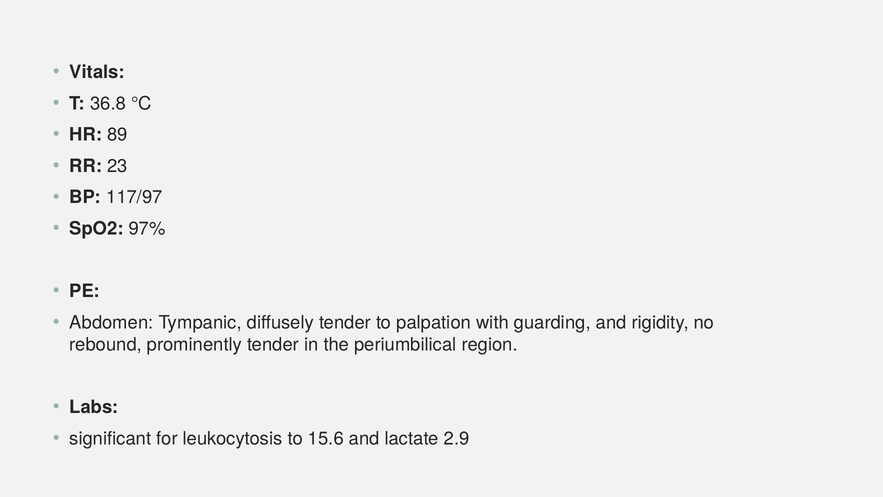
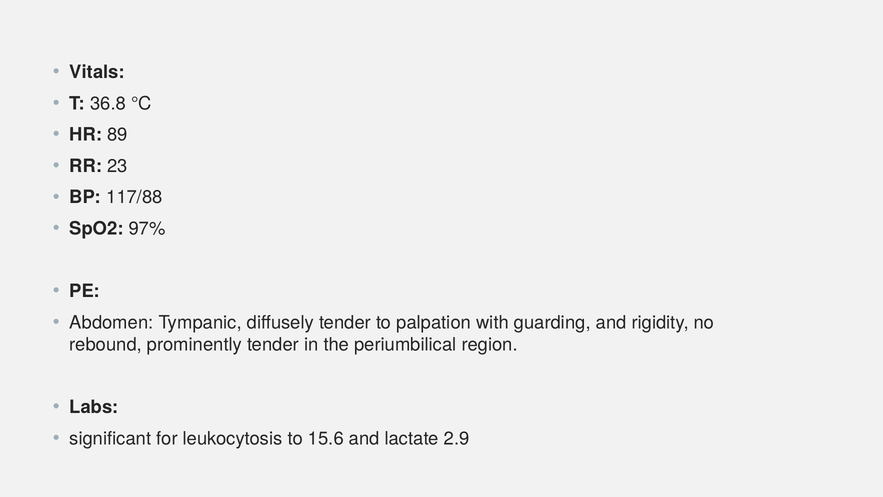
117/97: 117/97 -> 117/88
